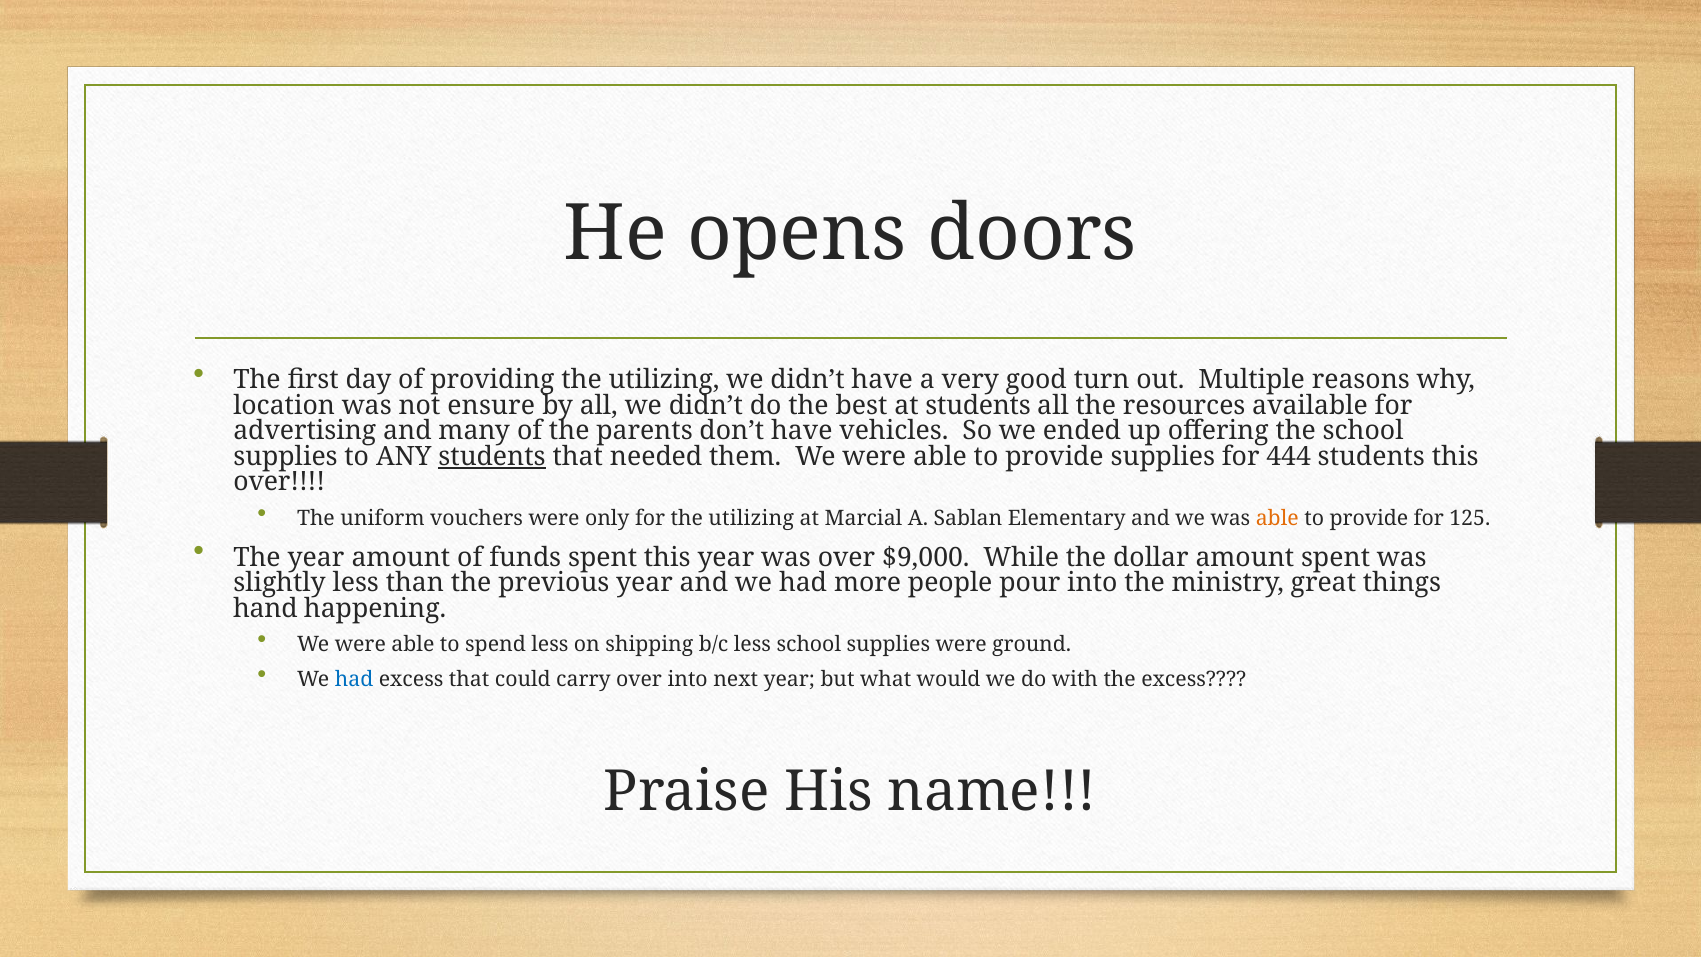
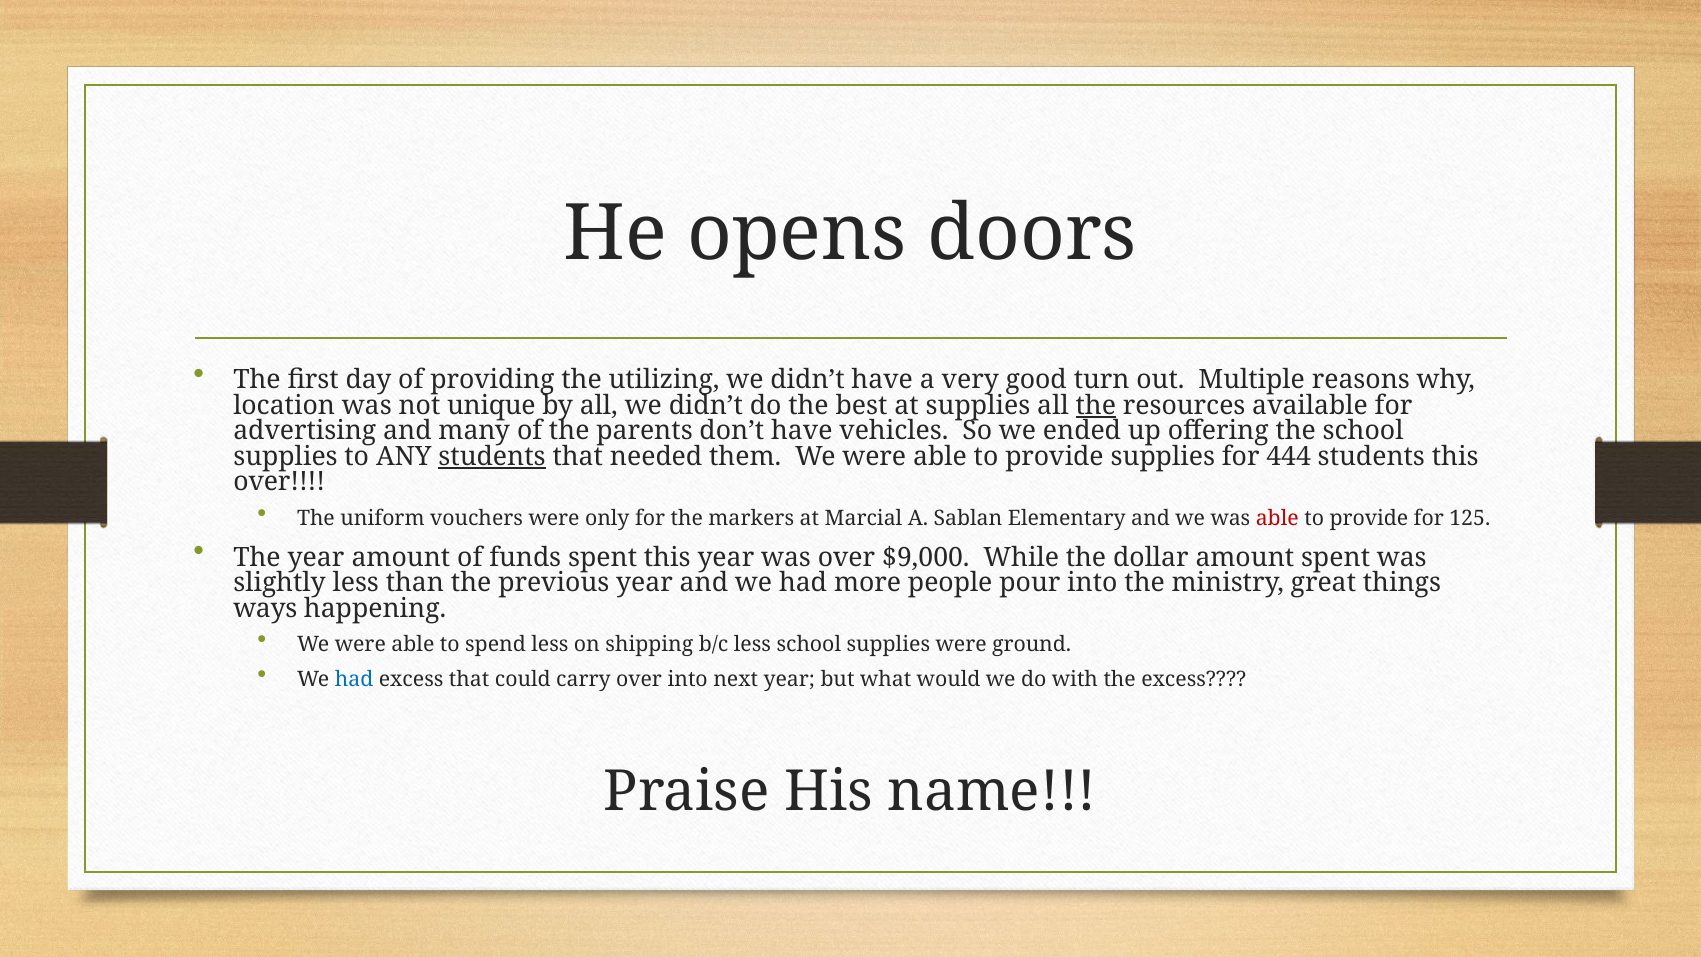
ensure: ensure -> unique
at students: students -> supplies
the at (1096, 405) underline: none -> present
for the utilizing: utilizing -> markers
able at (1277, 518) colour: orange -> red
hand: hand -> ways
